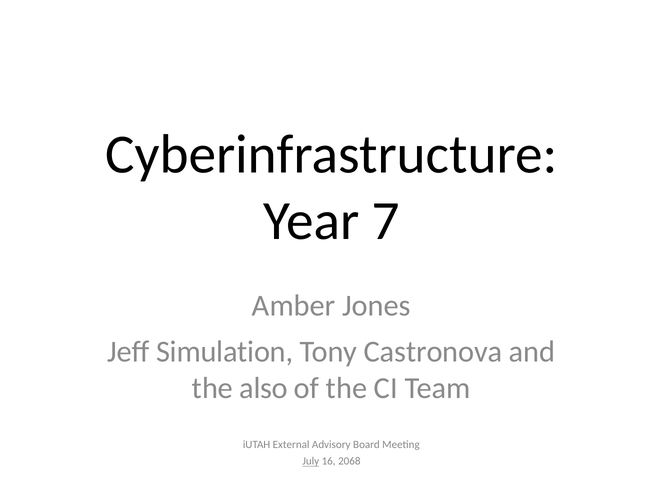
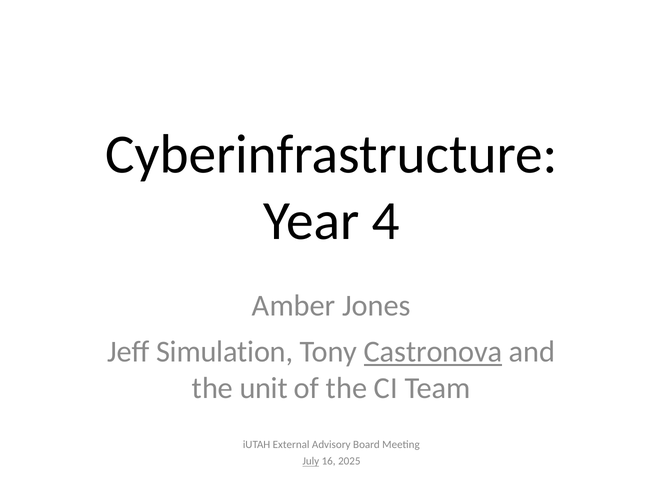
7: 7 -> 4
Castronova underline: none -> present
also: also -> unit
2068: 2068 -> 2025
